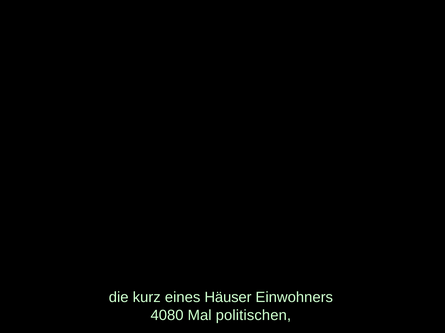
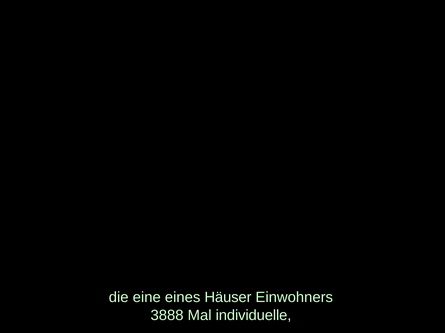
kurz: kurz -> eine
4080: 4080 -> 3888
politischen: politischen -> individuelle
